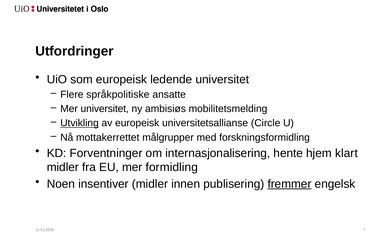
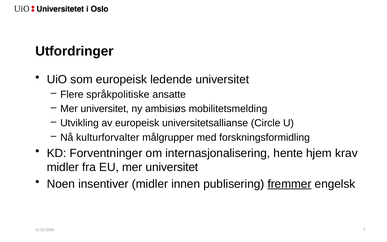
Utvikling underline: present -> none
mottakerrettet: mottakerrettet -> kulturforvalter
klart: klart -> krav
EU mer formidling: formidling -> universitet
